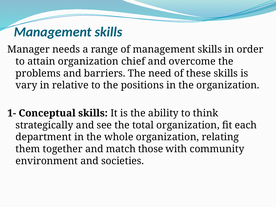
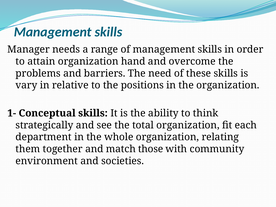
chief: chief -> hand
